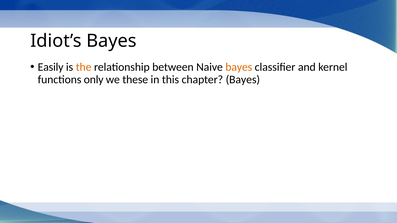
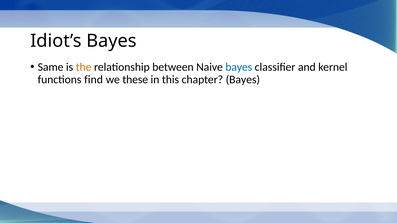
Easily: Easily -> Same
bayes at (239, 67) colour: orange -> blue
only: only -> find
